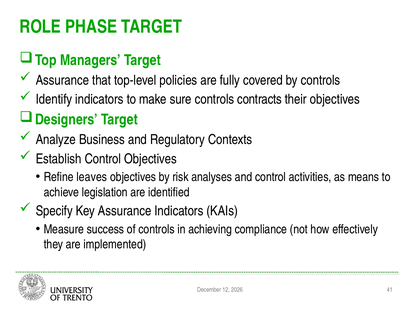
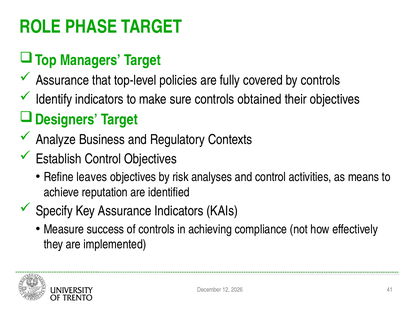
contracts: contracts -> obtained
legislation: legislation -> reputation
